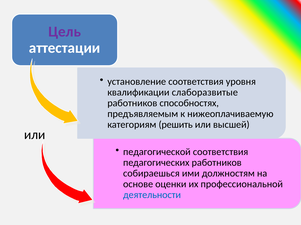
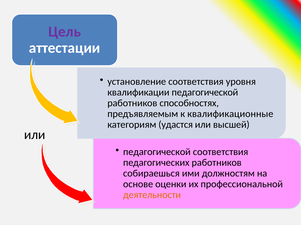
квалификации слаборазвитые: слаборазвитые -> педагогической
нижеоплачиваемую: нижеоплачиваемую -> квалификационные
решить: решить -> удастся
деятельности colour: blue -> orange
